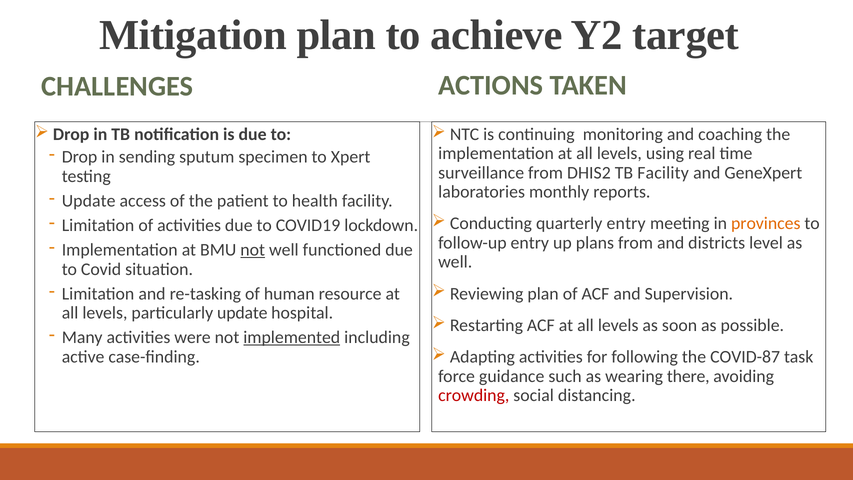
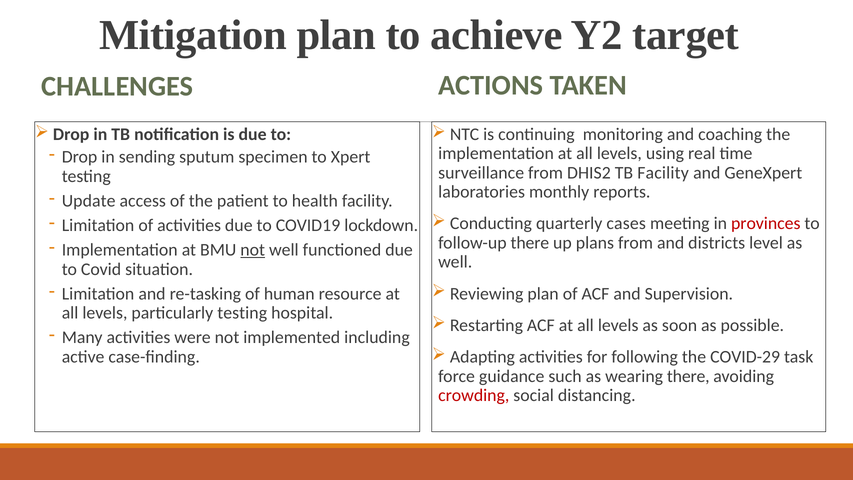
quarterly entry: entry -> cases
provinces colour: orange -> red
follow-up entry: entry -> there
particularly update: update -> testing
implemented underline: present -> none
COVID-87: COVID-87 -> COVID-29
